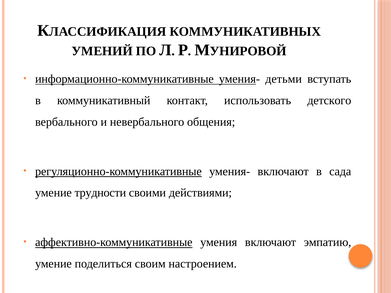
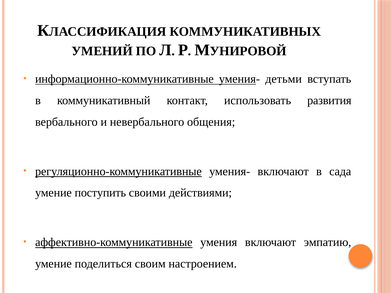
детского: детского -> развития
трудности: трудности -> поступить
